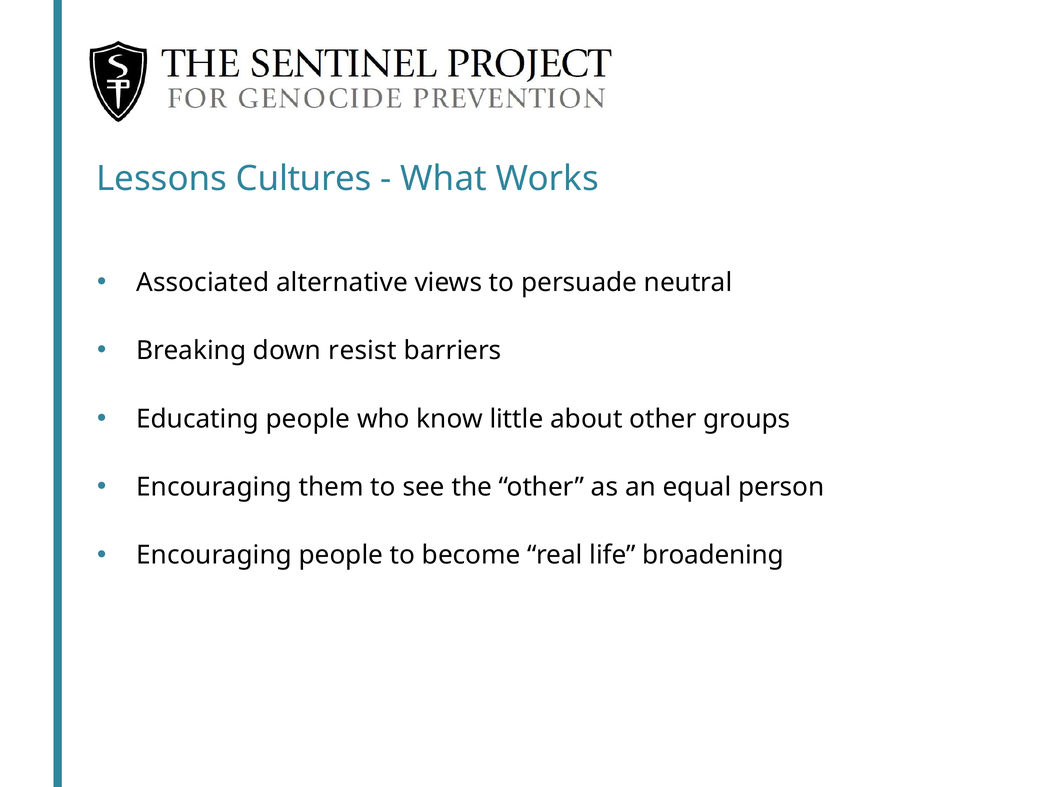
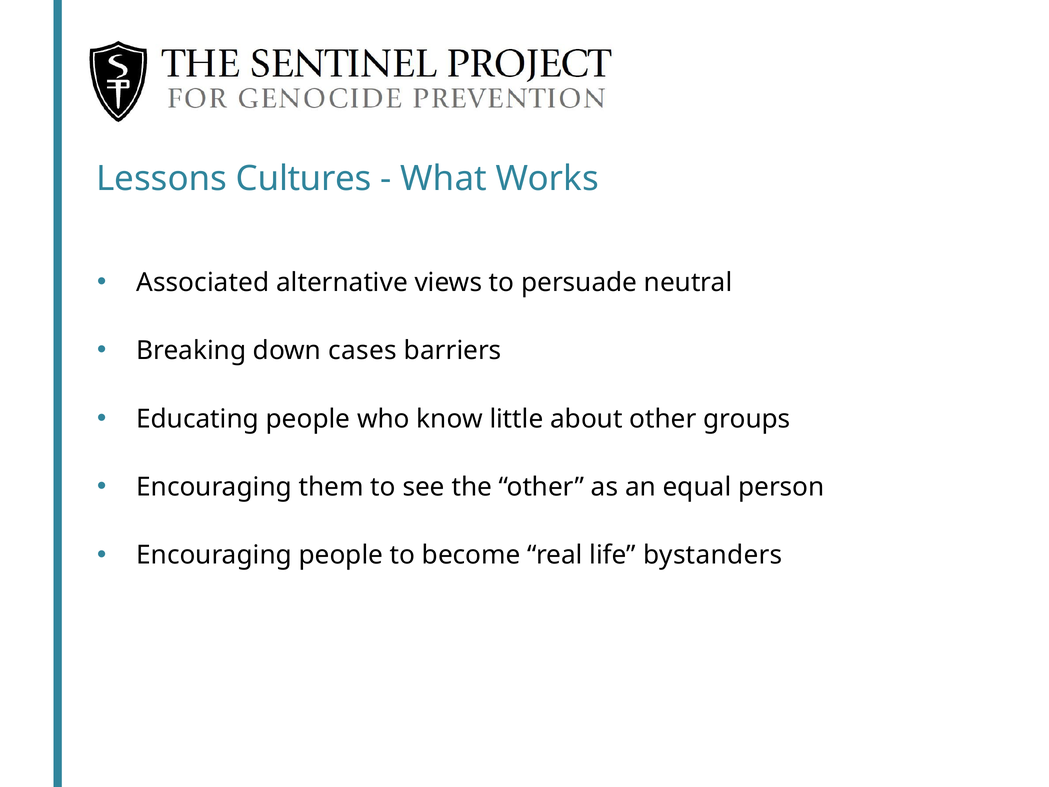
resist: resist -> cases
broadening: broadening -> bystanders
